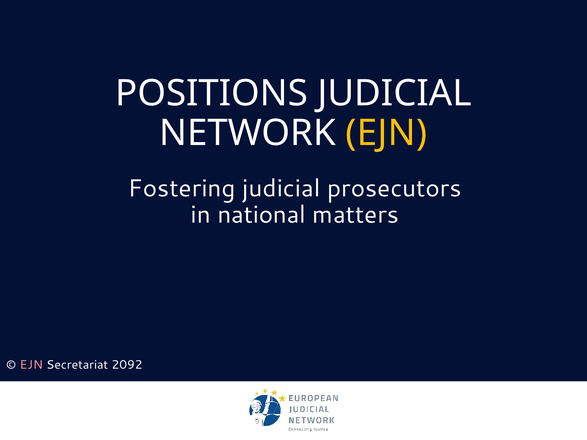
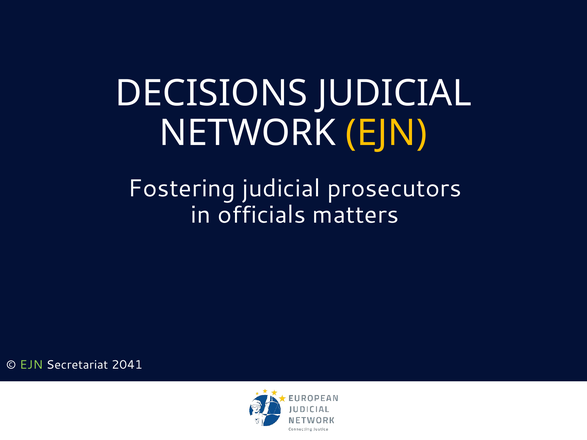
POSITIONS: POSITIONS -> DECISIONS
national: national -> officials
EJN at (31, 365) colour: pink -> light green
2092: 2092 -> 2041
